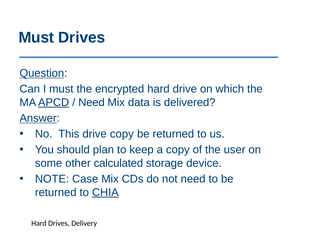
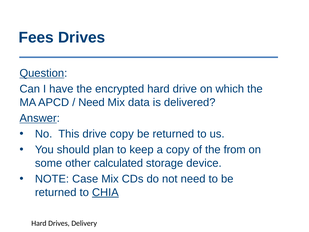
Must at (36, 38): Must -> Fees
I must: must -> have
APCD underline: present -> none
user: user -> from
